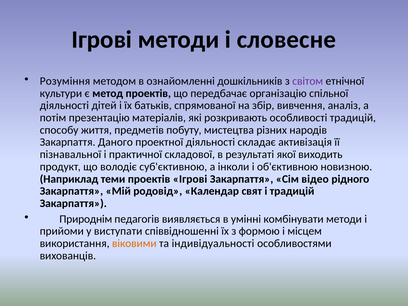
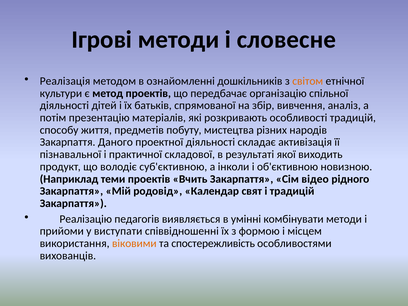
Розуміння: Розуміння -> Реалізація
світом colour: purple -> orange
проектів Ігрові: Ігрові -> Вчить
Природнім: Природнім -> Реалізацію
індивідуальності: індивідуальності -> спостережливість
